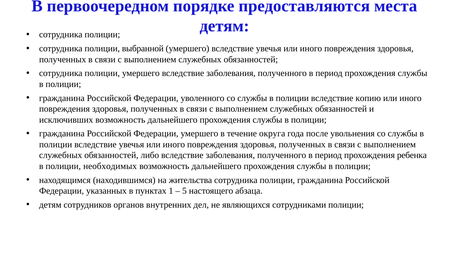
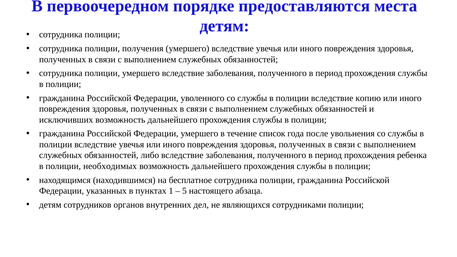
выбранной: выбранной -> получения
округа: округа -> список
жительства: жительства -> бесплатное
